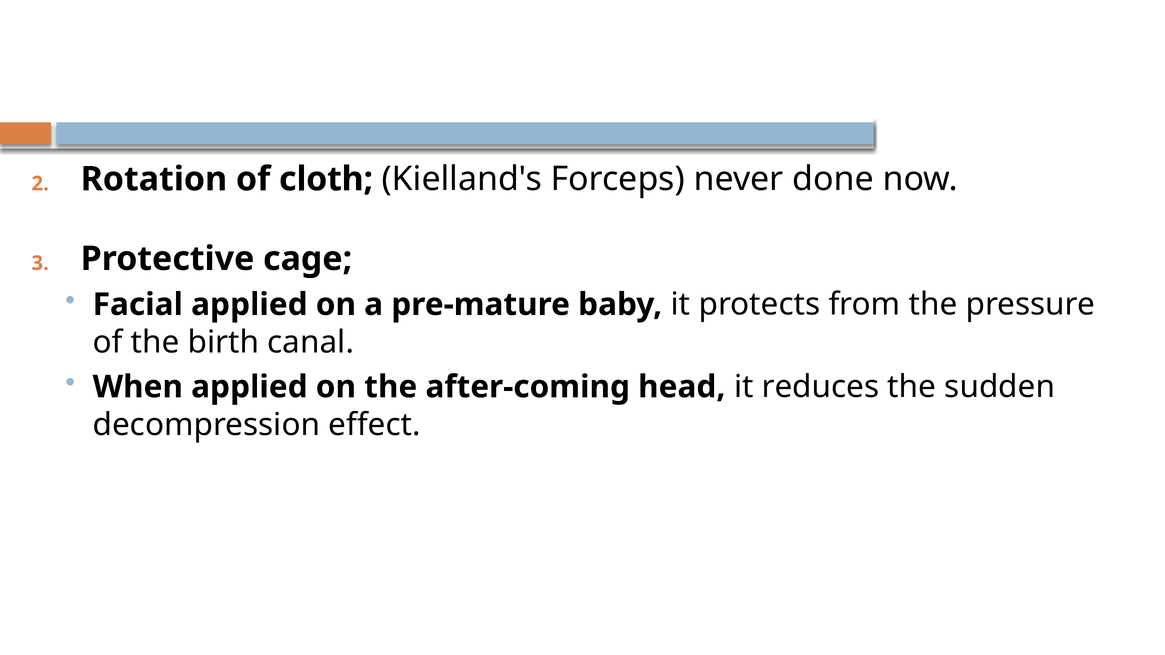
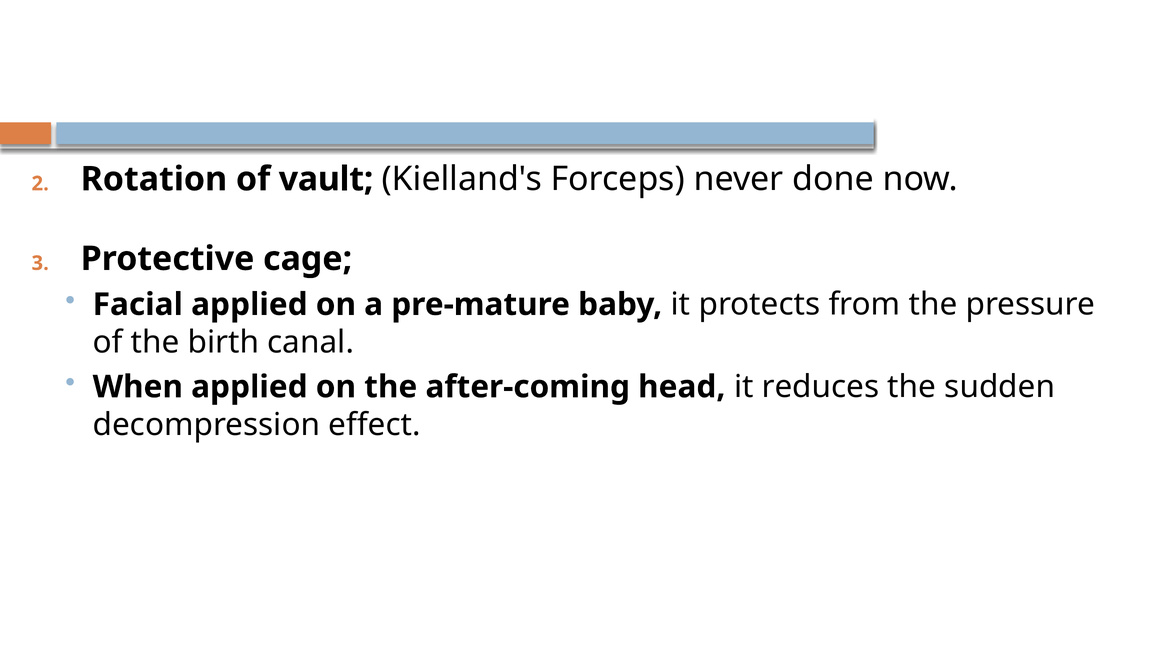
cloth: cloth -> vault
